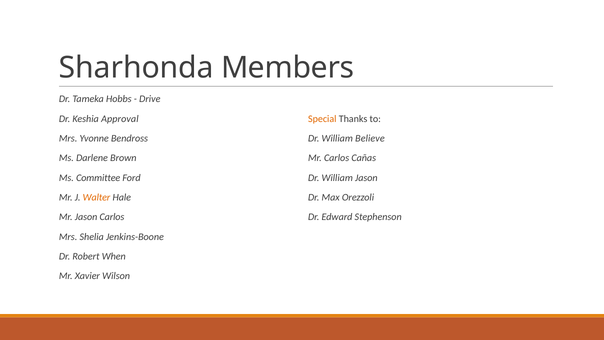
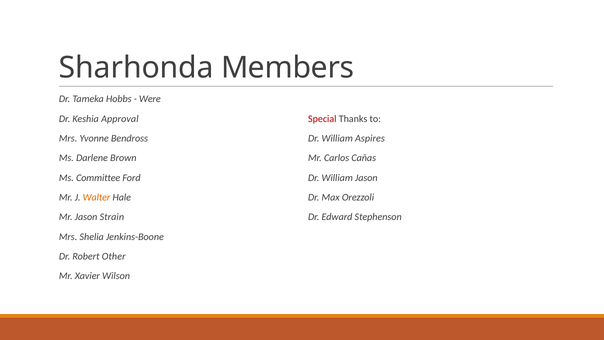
Drive: Drive -> Were
Special colour: orange -> red
Believe: Believe -> Aspires
Jason Carlos: Carlos -> Strain
When: When -> Other
